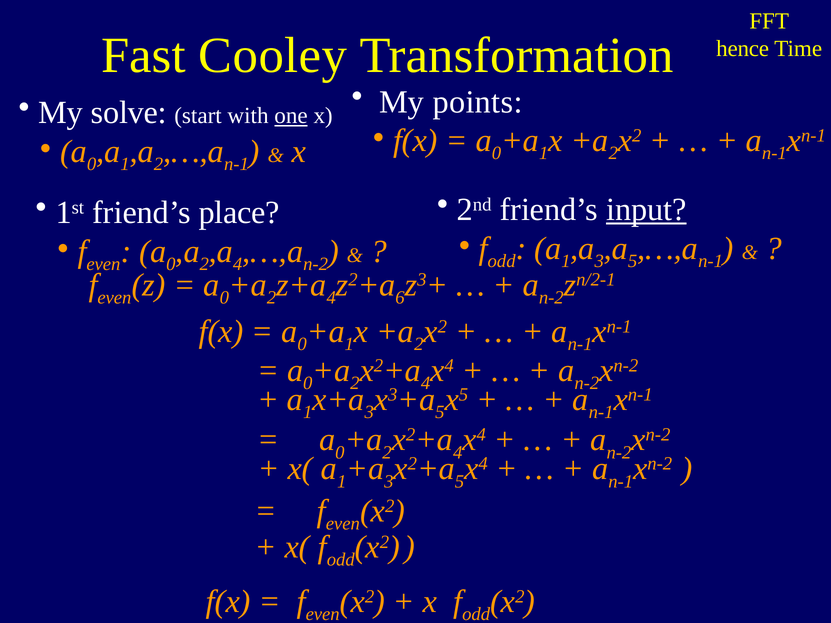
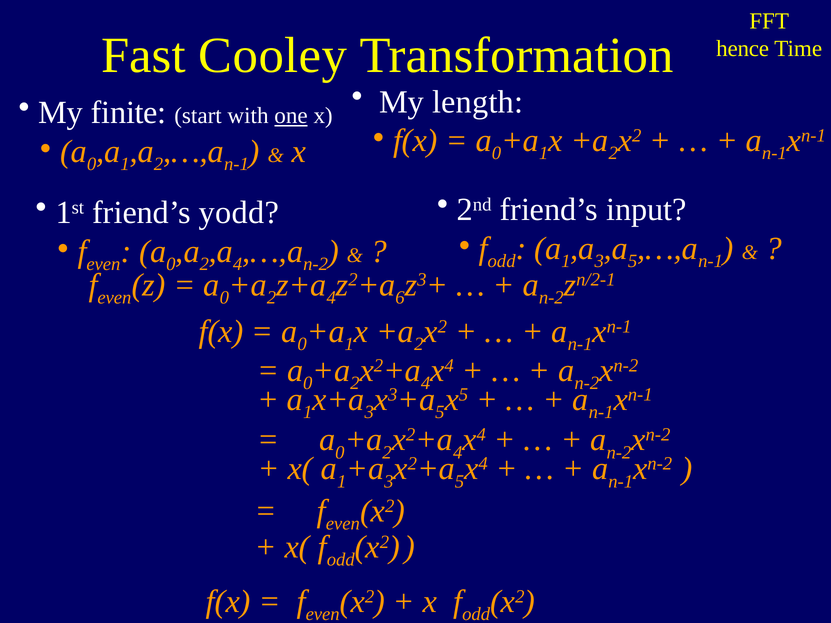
points: points -> length
solve: solve -> finite
input underline: present -> none
place: place -> yodd
